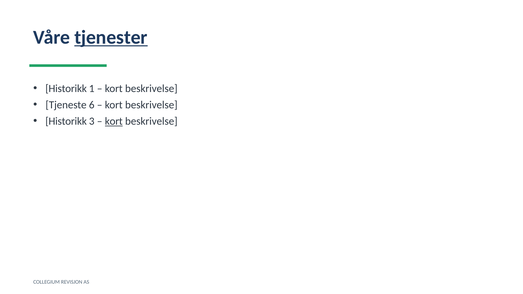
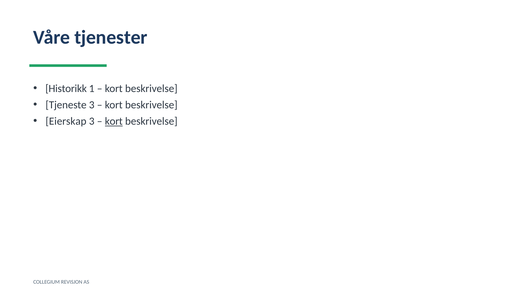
tjenester underline: present -> none
Tjeneste 6: 6 -> 3
Historikk at (66, 121): Historikk -> Eierskap
